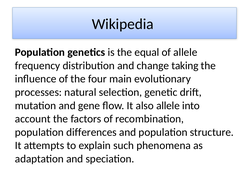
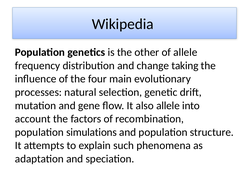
equal: equal -> other
differences: differences -> simulations
